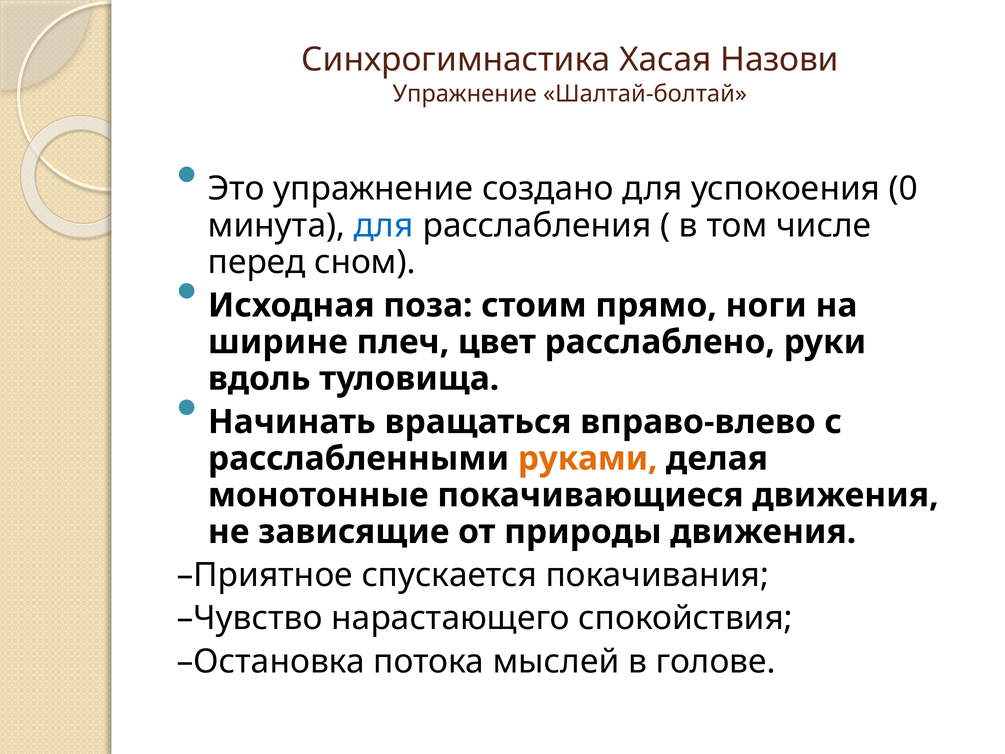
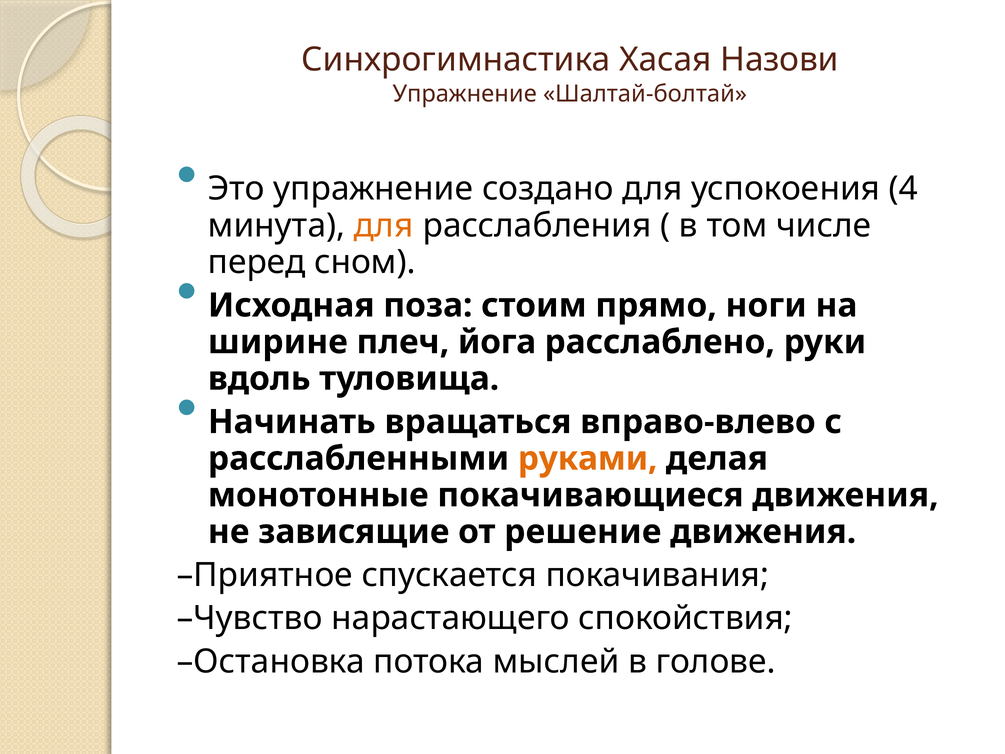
0: 0 -> 4
для at (384, 225) colour: blue -> orange
цвет: цвет -> йога
природы: природы -> решение
